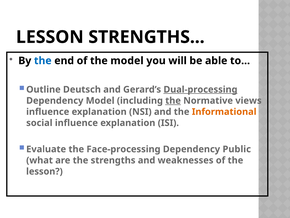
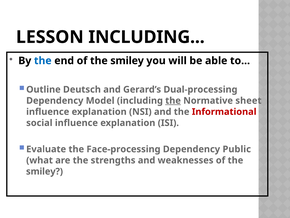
LESSON STRENGTHS: STRENGTHS -> INCLUDING
end of the model: model -> smiley
Dual-processing underline: present -> none
views: views -> sheet
Informational colour: orange -> red
lesson at (44, 171): lesson -> smiley
